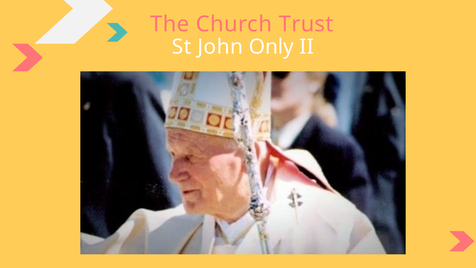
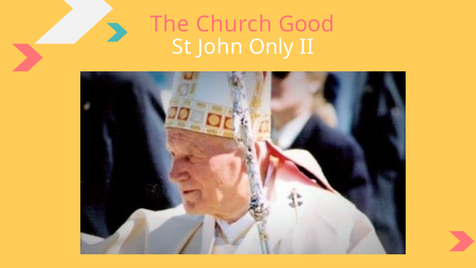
Trust: Trust -> Good
